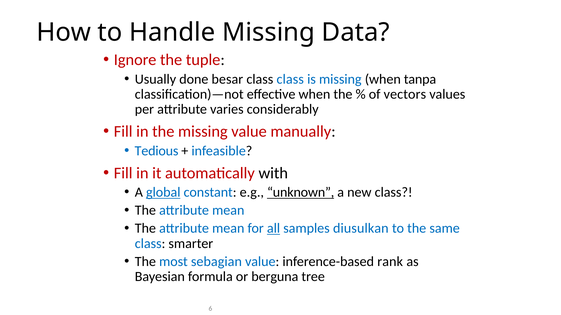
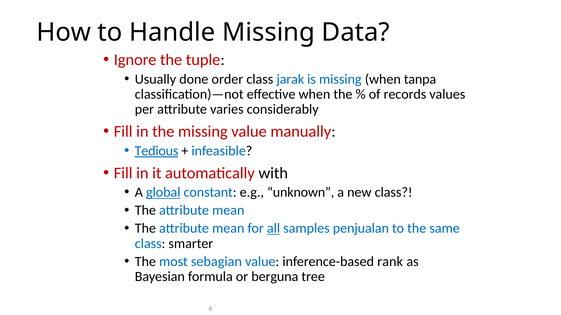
besar: besar -> order
class class: class -> jarak
vectors: vectors -> records
Tedious underline: none -> present
unknown underline: present -> none
diusulkan: diusulkan -> penjualan
